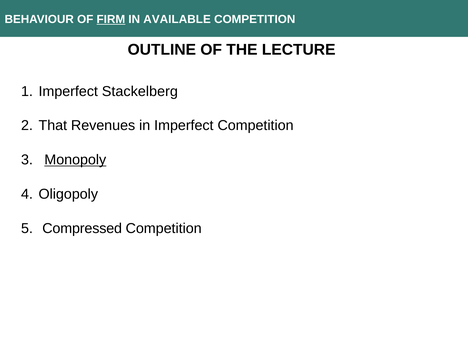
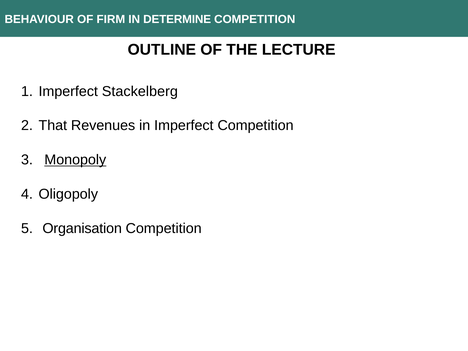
FIRM underline: present -> none
AVAILABLE: AVAILABLE -> DETERMINE
Compressed: Compressed -> Organisation
